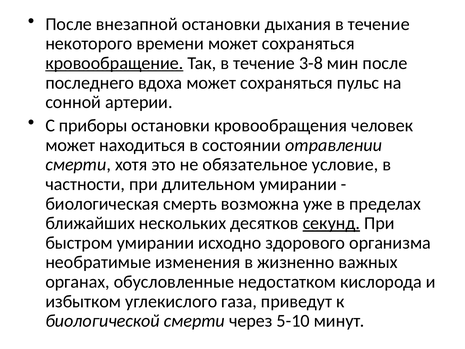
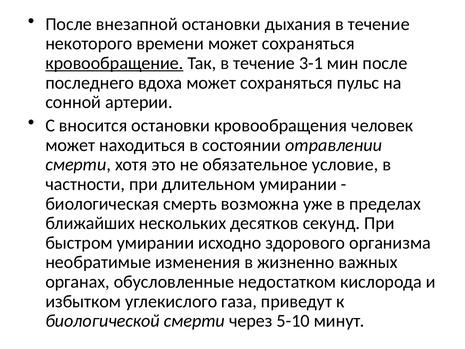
3-8: 3-8 -> 3-1
приборы: приборы -> вносится
секунд underline: present -> none
